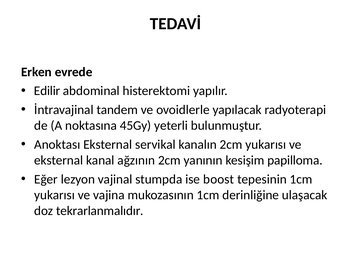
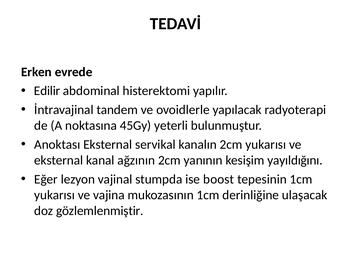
papilloma: papilloma -> yayıldığını
tekrarlanmalıdır: tekrarlanmalıdır -> gözlemlenmiştir
